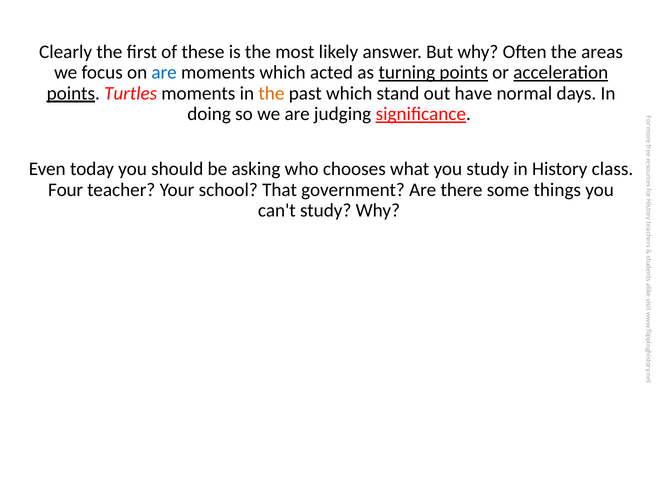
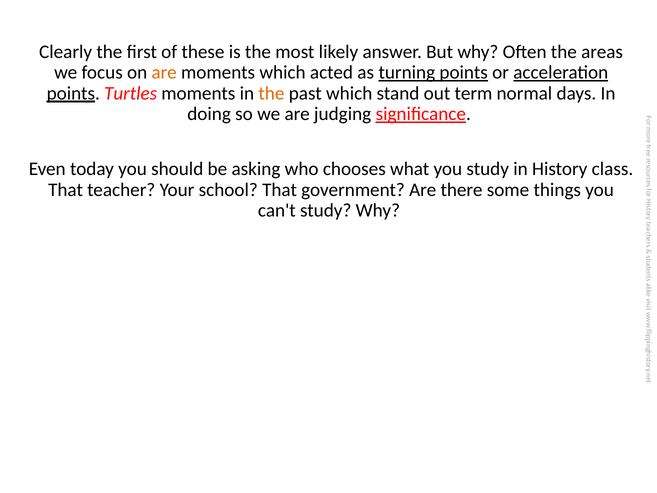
are at (164, 73) colour: blue -> orange
have: have -> term
Four at (66, 190): Four -> That
